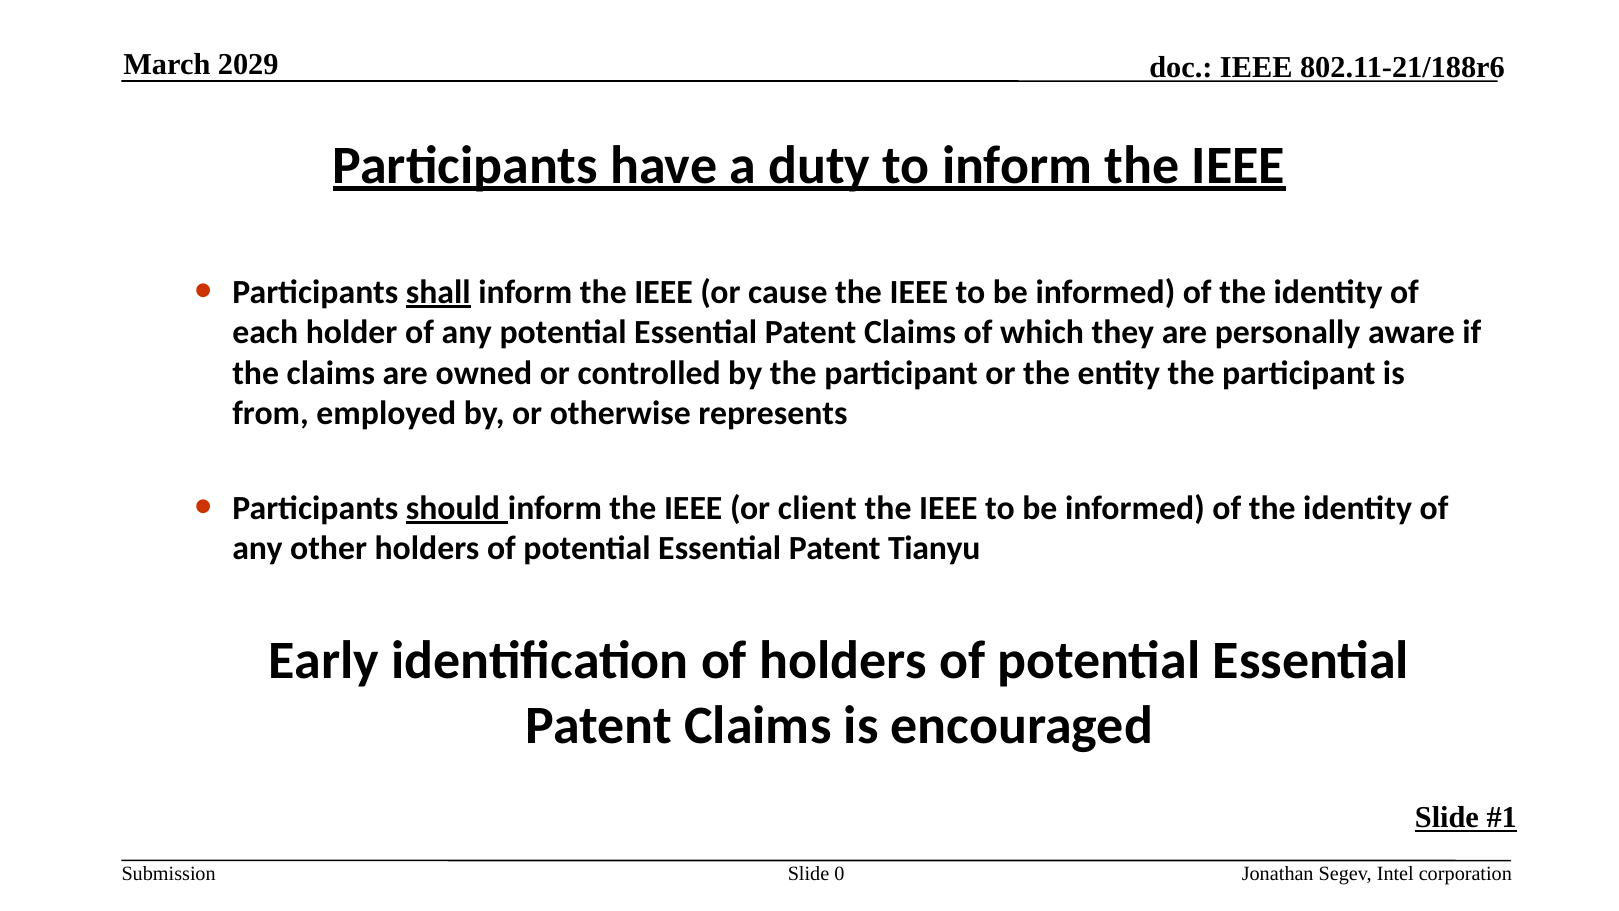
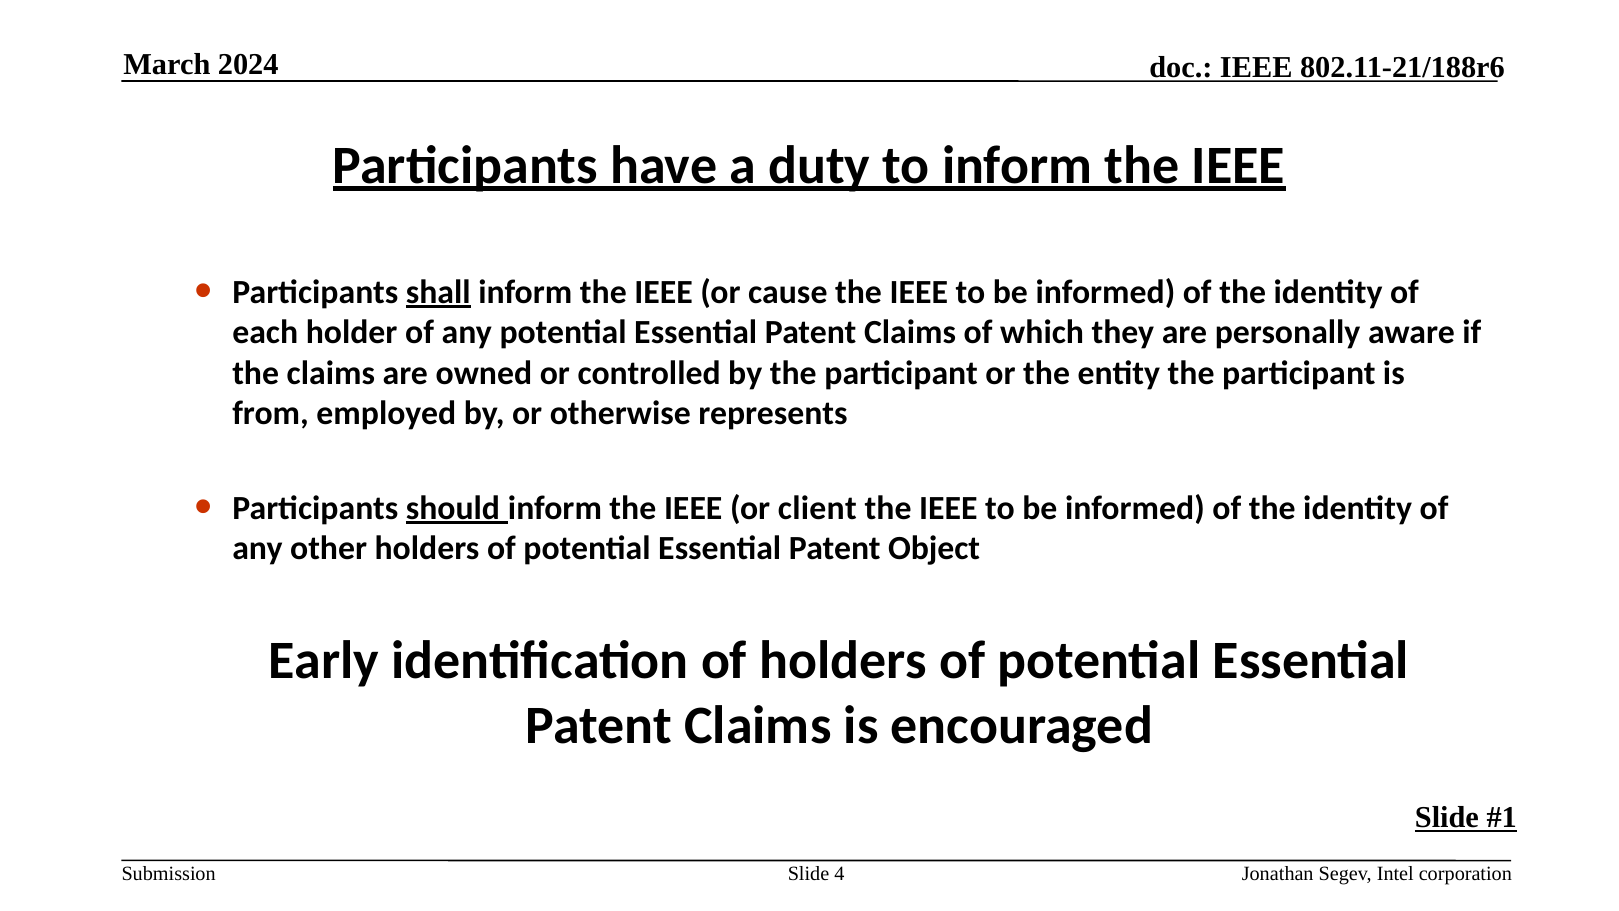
2029: 2029 -> 2024
Tianyu: Tianyu -> Object
0: 0 -> 4
